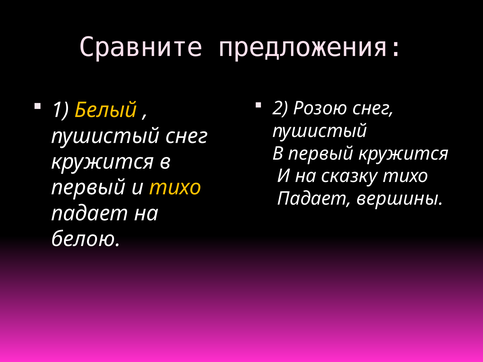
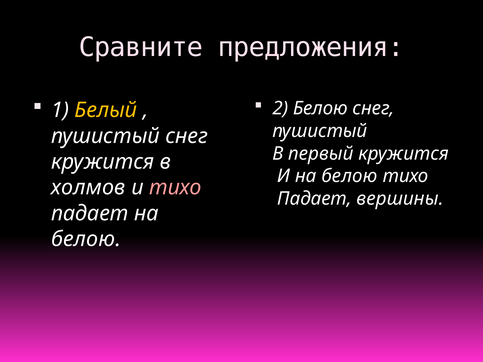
2 Розою: Розою -> Белою
И на сказку: сказку -> белою
первый at (88, 188): первый -> холмов
тихо at (175, 188) colour: yellow -> pink
